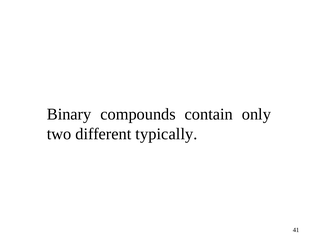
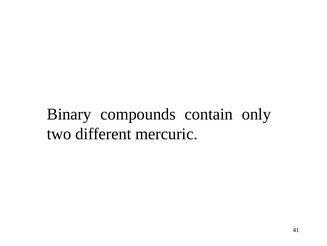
typically: typically -> mercuric
